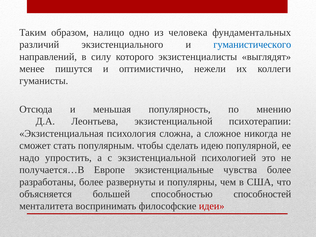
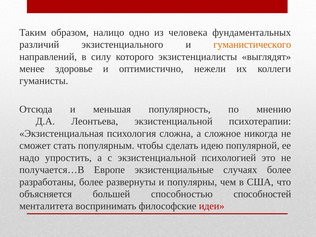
гуманистического colour: blue -> orange
пишутся: пишутся -> здоровье
чувства: чувства -> случаях
